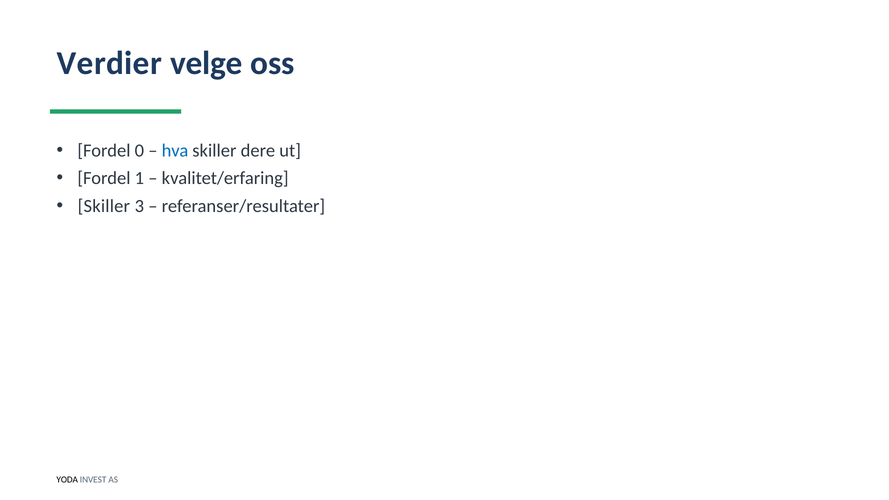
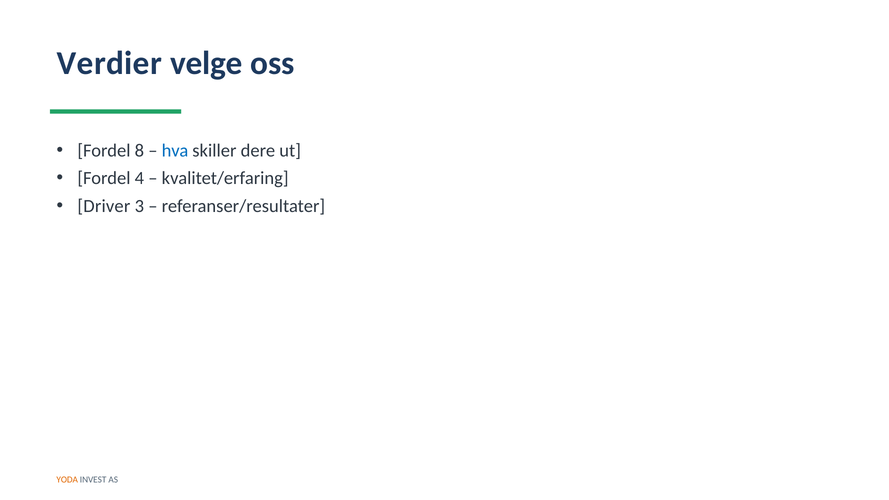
0: 0 -> 8
1: 1 -> 4
Skiller at (104, 206): Skiller -> Driver
YODA colour: black -> orange
